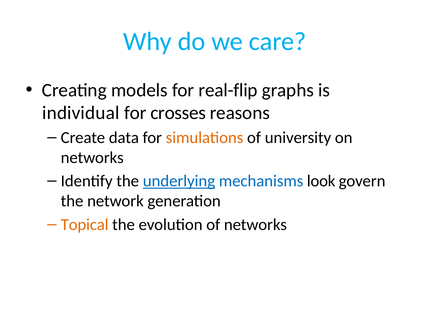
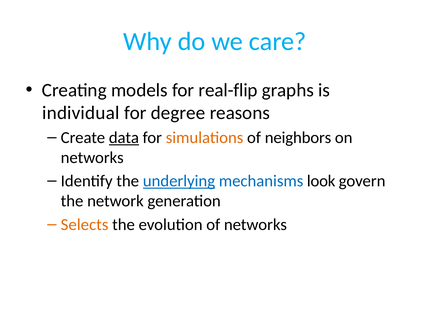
crosses: crosses -> degree
data underline: none -> present
university: university -> neighbors
Topical: Topical -> Selects
